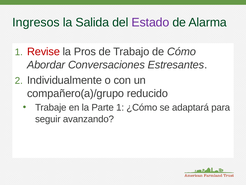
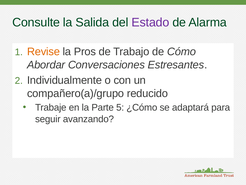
Ingresos: Ingresos -> Consulte
Revise colour: red -> orange
Parte 1: 1 -> 5
